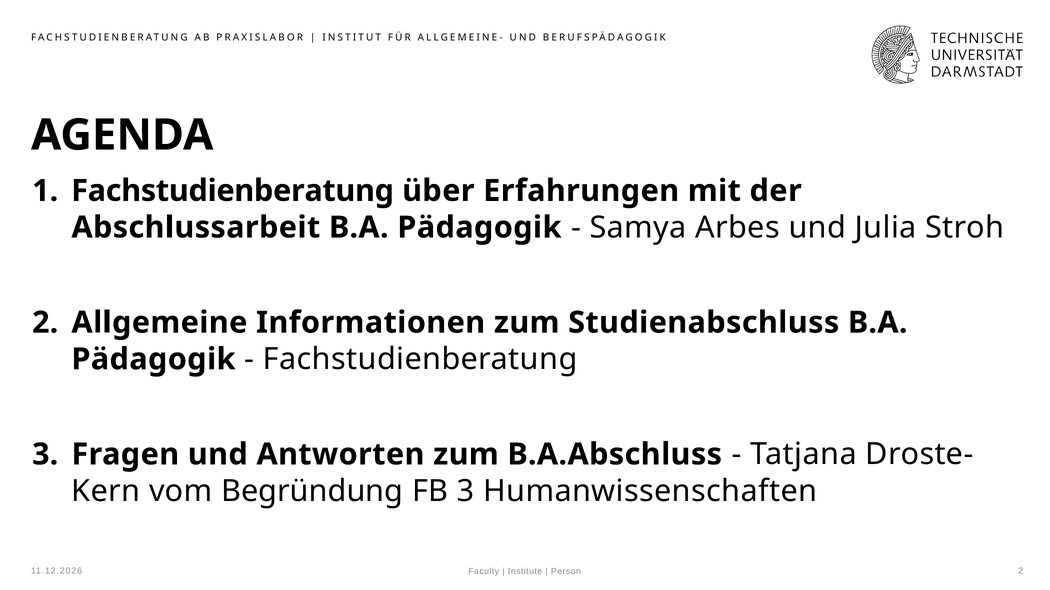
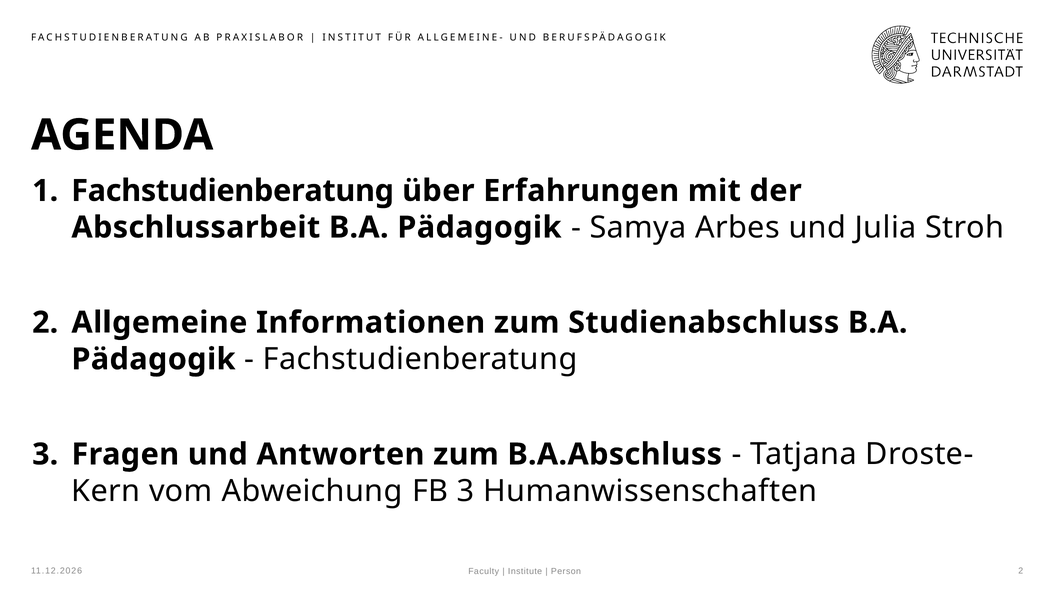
Begründung: Begründung -> Abweichung
